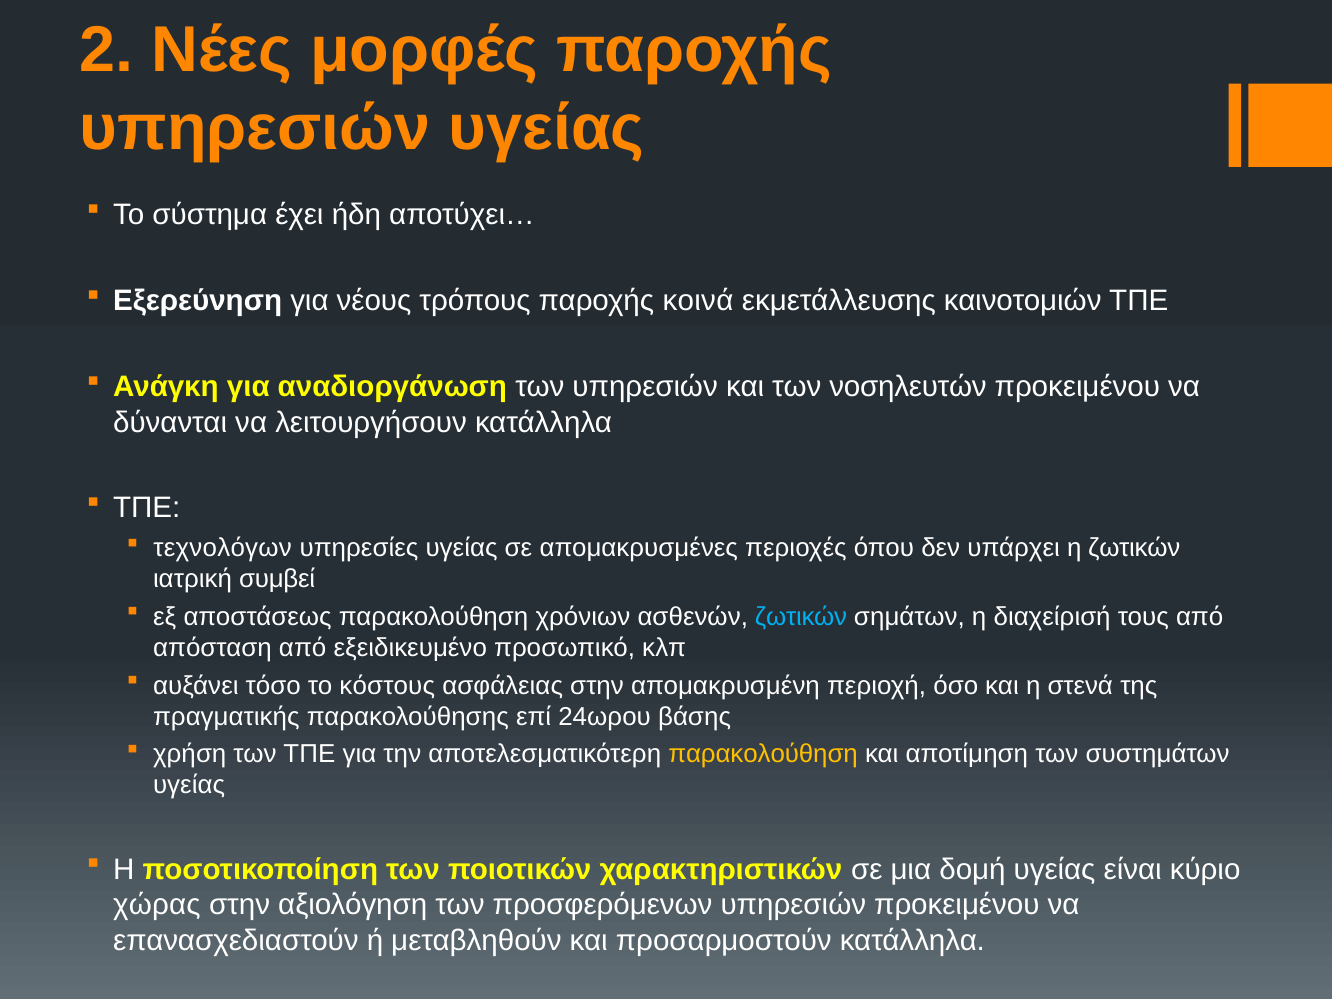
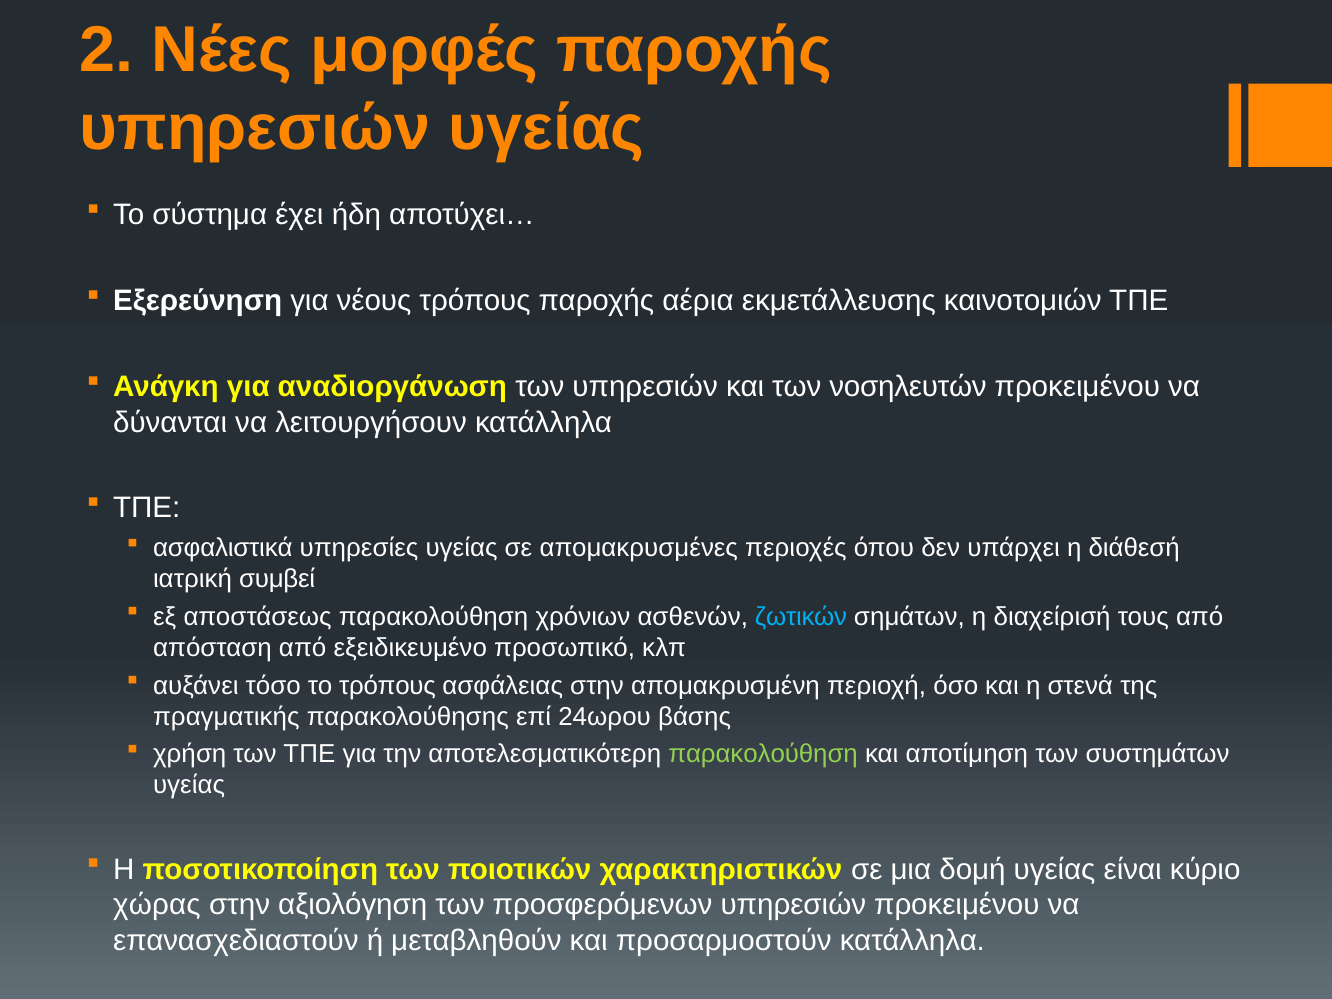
κοινά: κοινά -> αέρια
τεχνολόγων: τεχνολόγων -> ασφαλιστικά
η ζωτικών: ζωτικών -> διάθεσή
το κόστους: κόστους -> τρόπους
παρακολούθηση at (763, 754) colour: yellow -> light green
